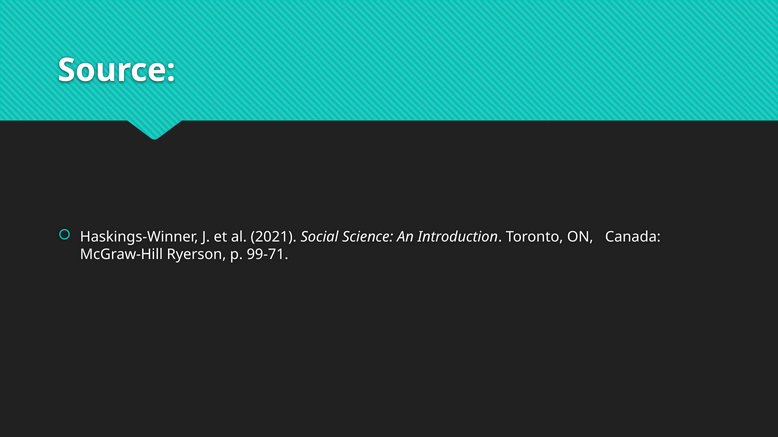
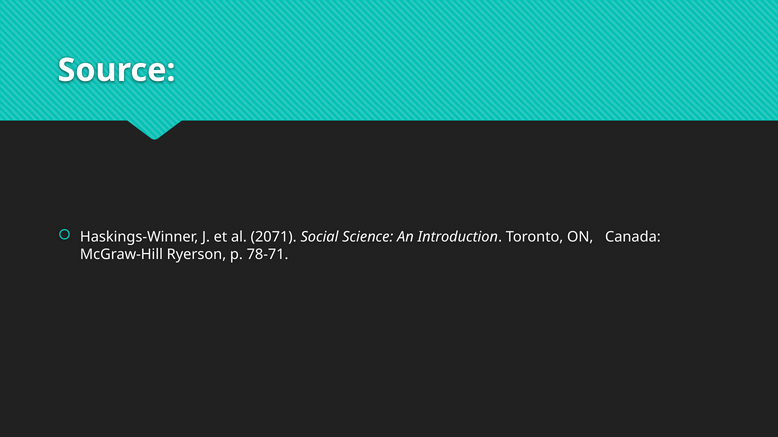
2021: 2021 -> 2071
99-71: 99-71 -> 78-71
